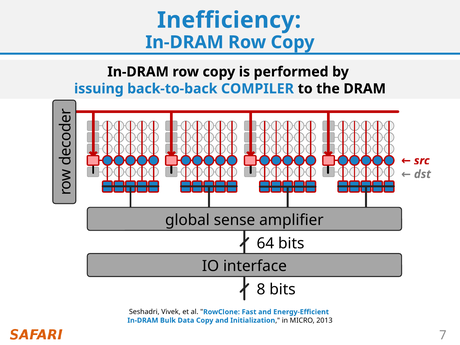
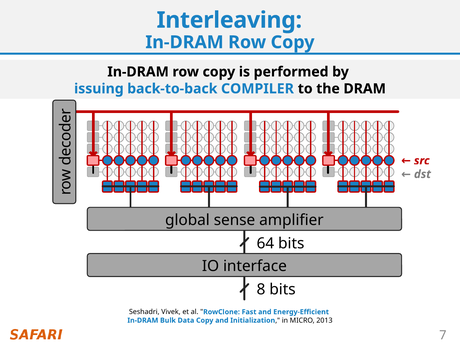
Inefficiency: Inefficiency -> Interleaving
